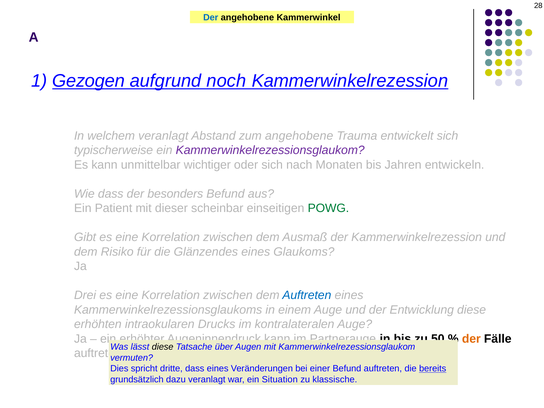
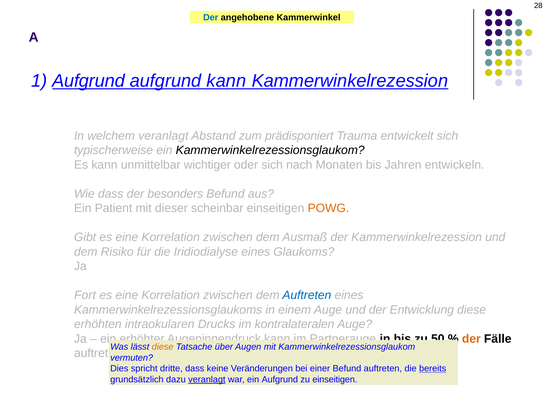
1 Gezogen: Gezogen -> Aufgrund
aufgrund noch: noch -> kann
zum angehobene: angehobene -> prädisponiert
Kammerwinkelrezessionsglaukom at (270, 150) colour: purple -> black
POWG colour: green -> orange
Glänzendes: Glänzendes -> Iridiodialyse
Drei: Drei -> Fort
diese at (163, 347) colour: black -> orange
dass eines: eines -> keine
veranlagt at (207, 379) underline: none -> present
ein Situation: Situation -> Aufgrund
zu klassische: klassische -> einseitigen
